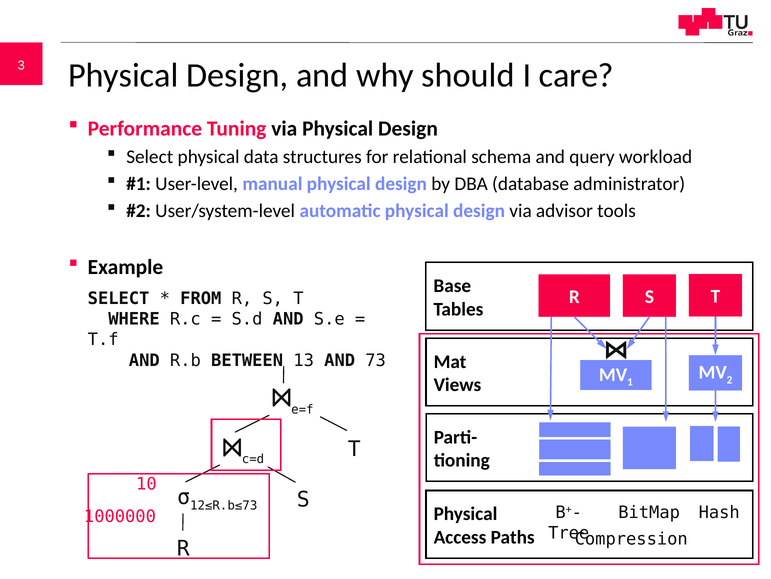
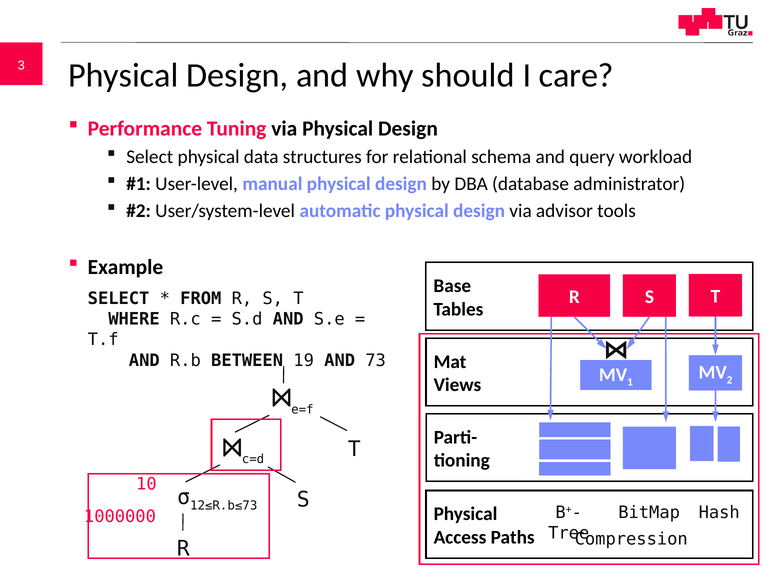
13: 13 -> 19
